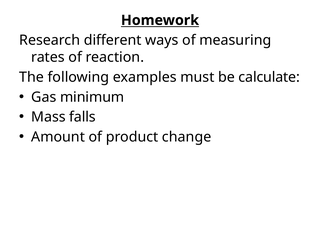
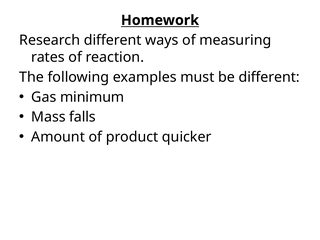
be calculate: calculate -> different
change: change -> quicker
